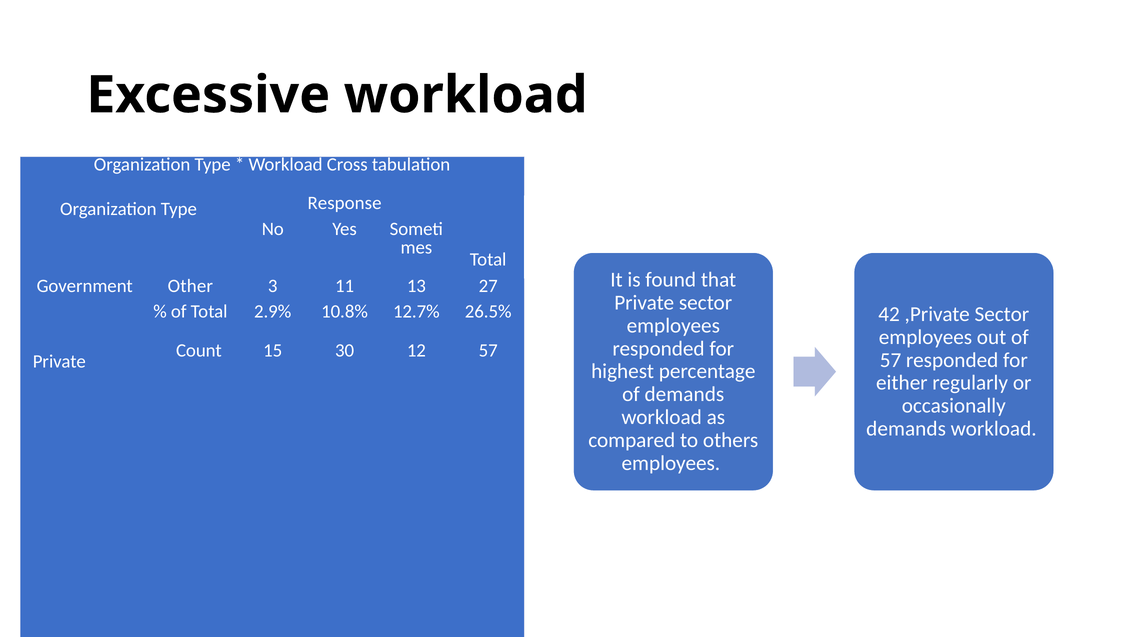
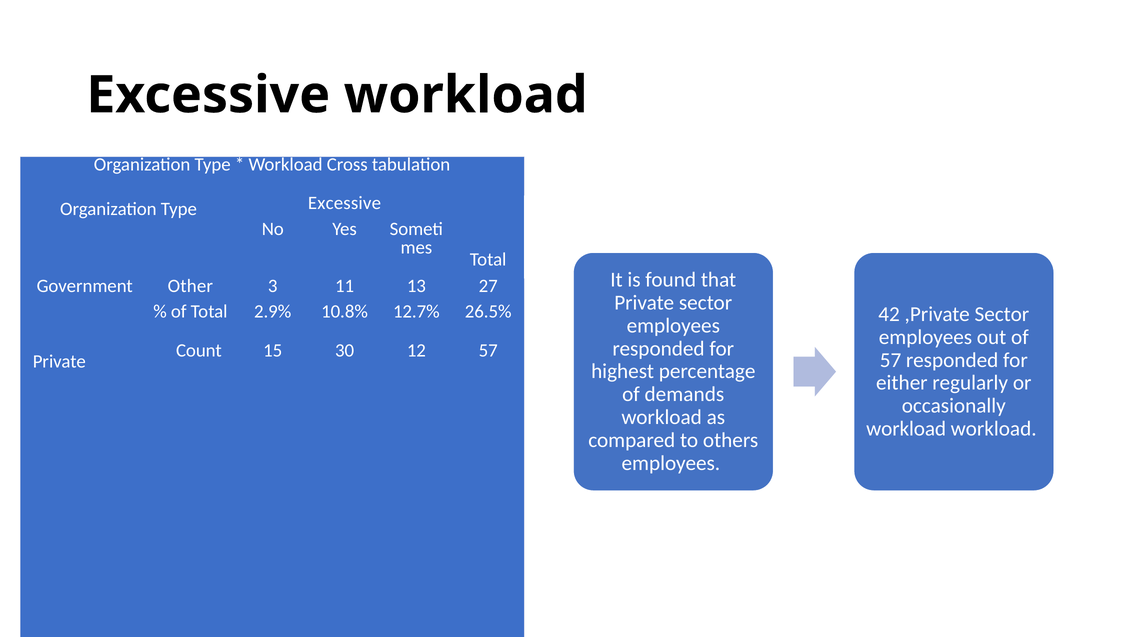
Type Response: Response -> Excessive
demands at (906, 429): demands -> workload
